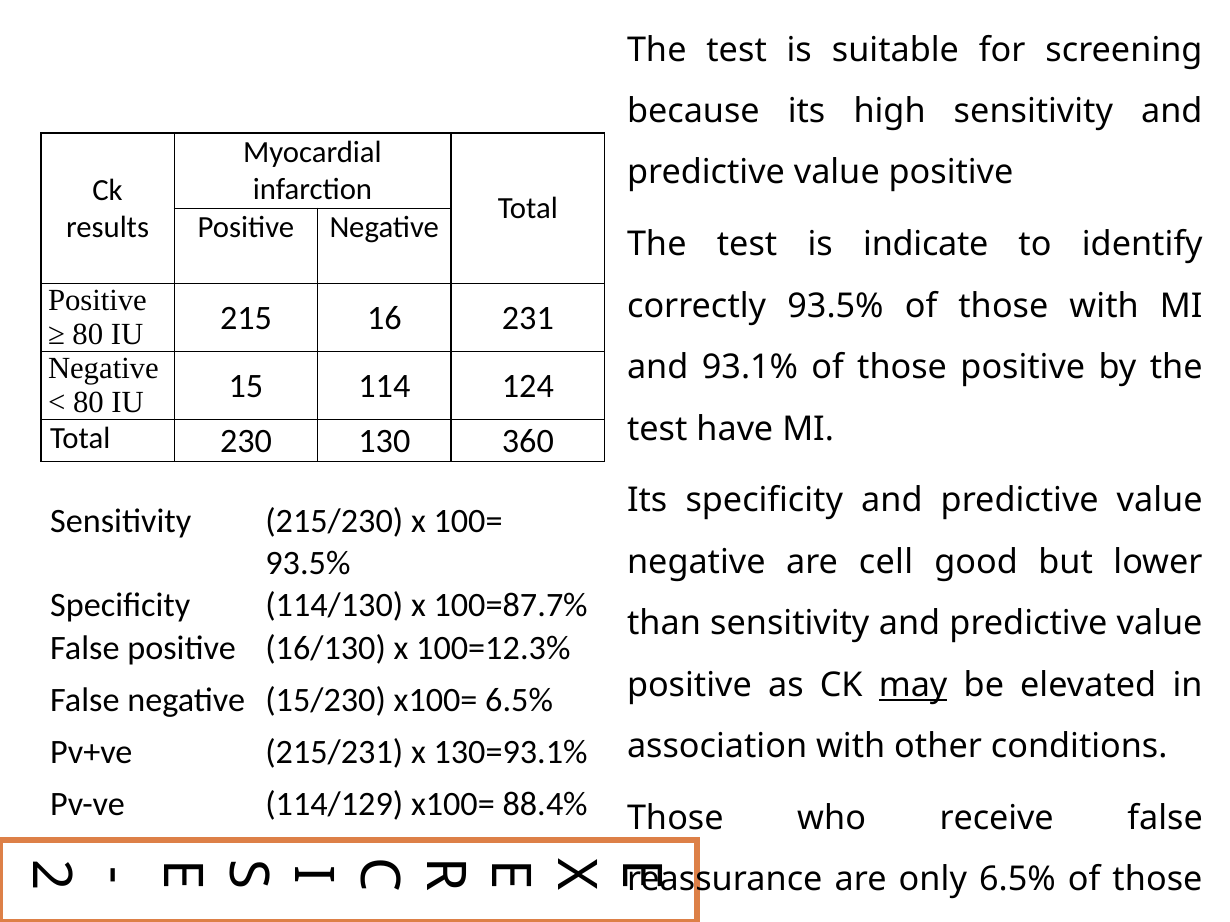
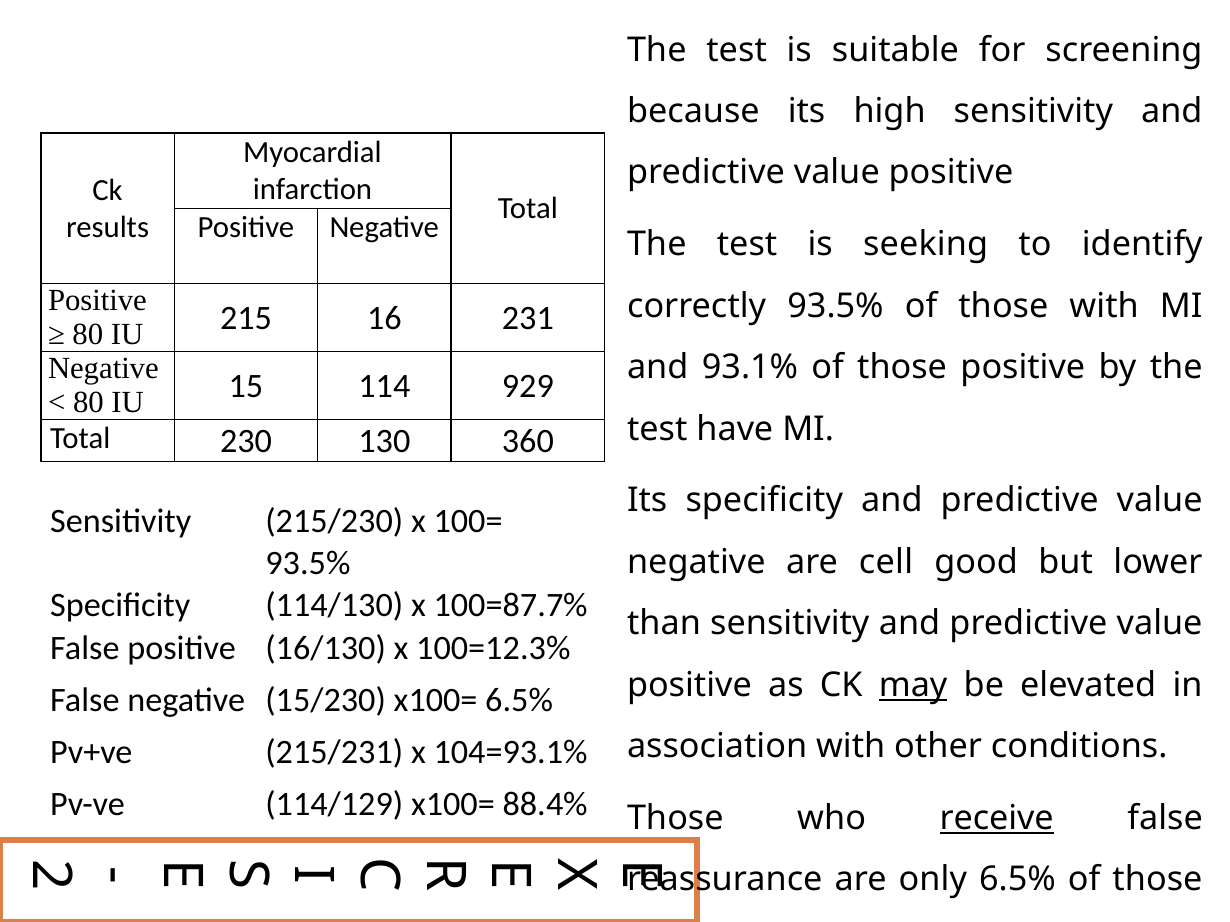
indicate: indicate -> seeking
124: 124 -> 929
130=93.1%: 130=93.1% -> 104=93.1%
receive underline: none -> present
